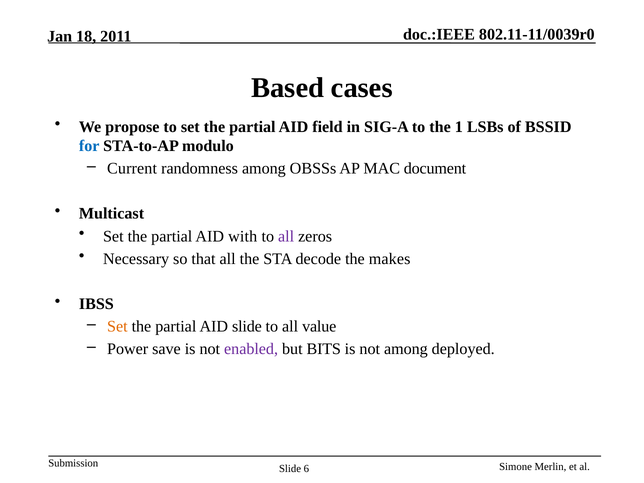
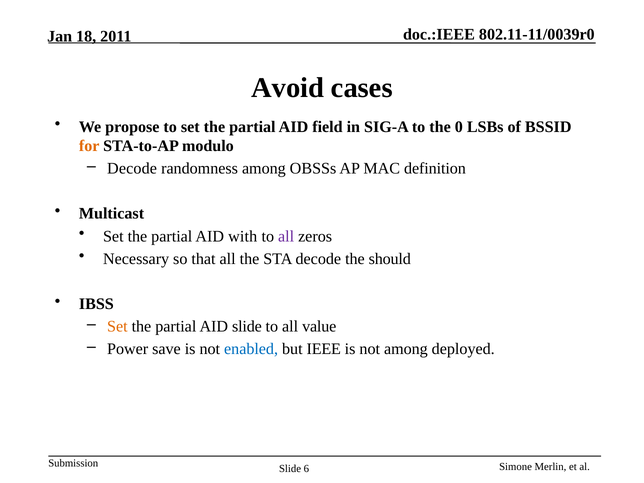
Based: Based -> Avoid
1: 1 -> 0
for colour: blue -> orange
Current at (132, 169): Current -> Decode
document: document -> definition
makes: makes -> should
enabled colour: purple -> blue
BITS: BITS -> IEEE
